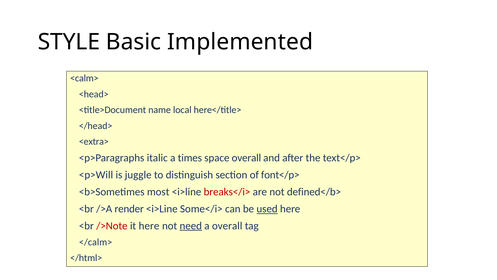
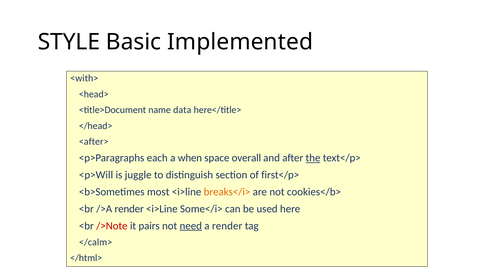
<calm>: <calm> -> <with>
local: local -> data
<extra>: <extra> -> <after>
italic: italic -> each
times: times -> when
the underline: none -> present
font</p>: font</p> -> first</p>
breaks</i> colour: red -> orange
defined</b>: defined</b> -> cookies</b>
used underline: present -> none
it here: here -> pairs
a overall: overall -> render
